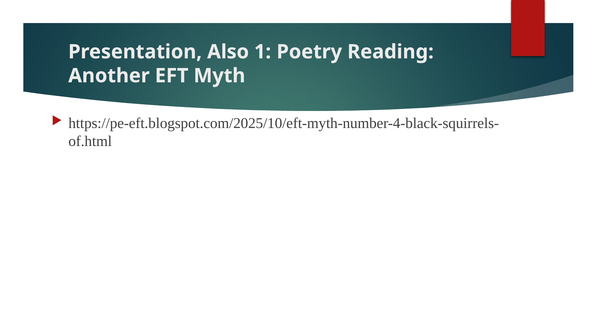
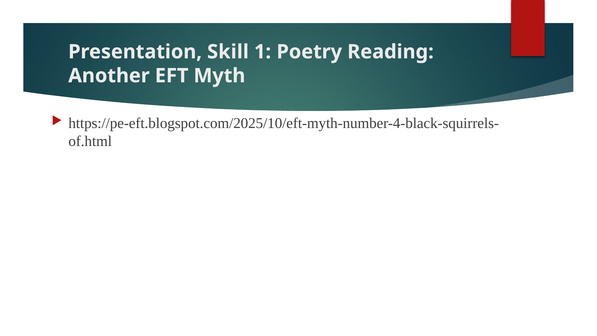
Also: Also -> Skill
